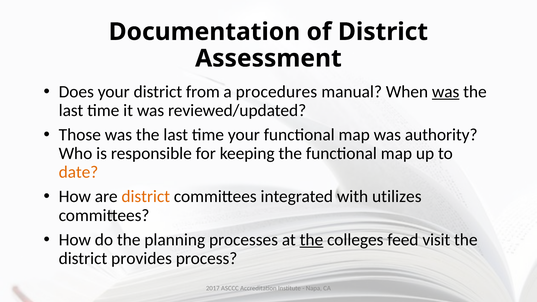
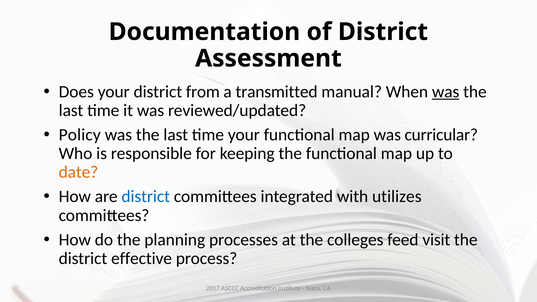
procedures: procedures -> transmitted
Those: Those -> Policy
authority: authority -> curricular
district at (146, 197) colour: orange -> blue
the at (311, 240) underline: present -> none
provides: provides -> effective
